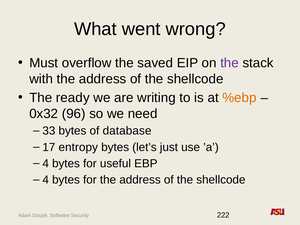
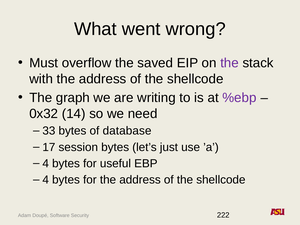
ready: ready -> graph
%ebp colour: orange -> purple
96: 96 -> 14
entropy: entropy -> session
